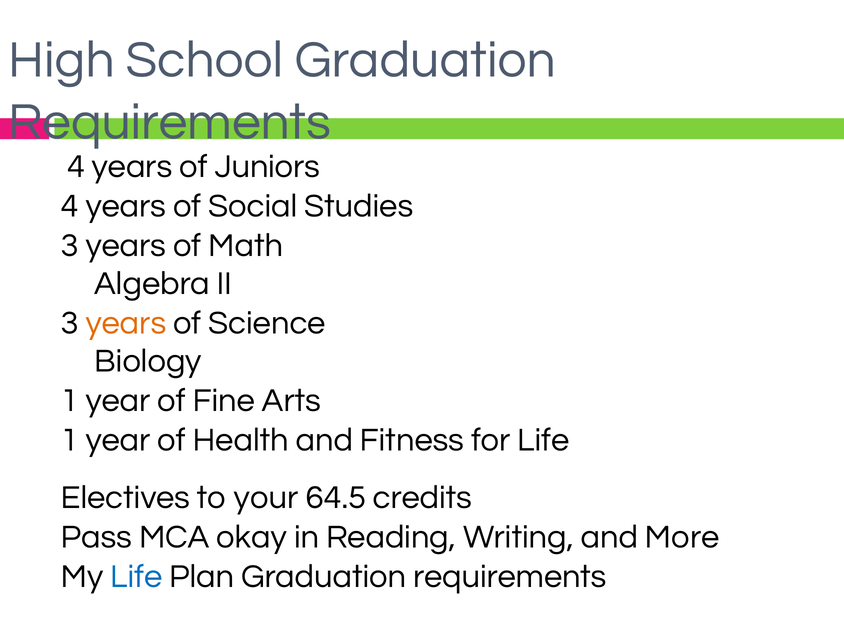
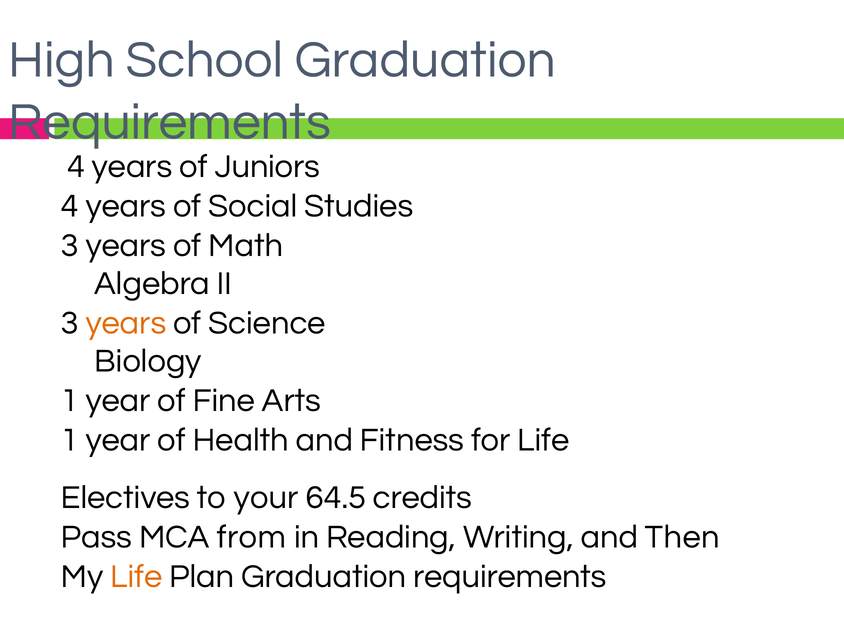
okay: okay -> from
More: More -> Then
Life at (136, 577) colour: blue -> orange
